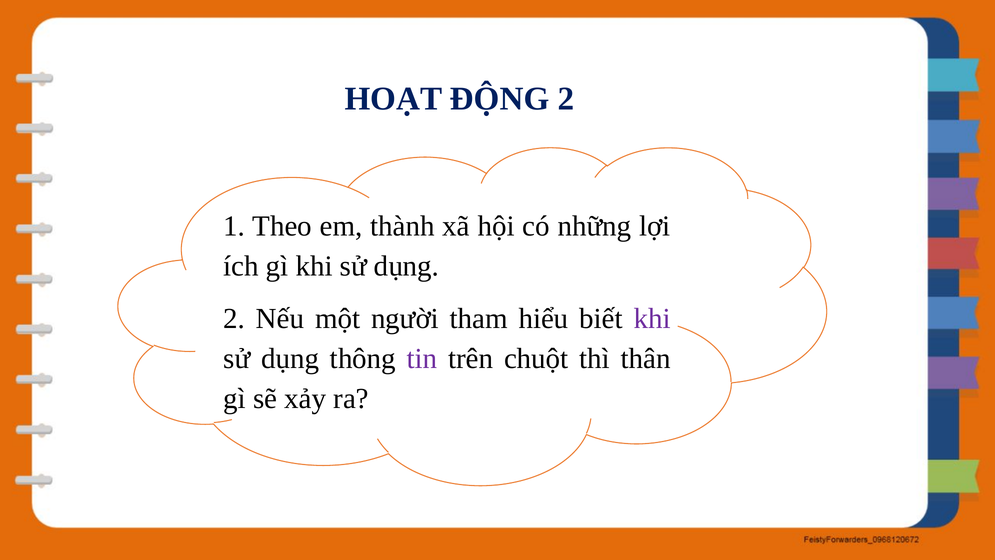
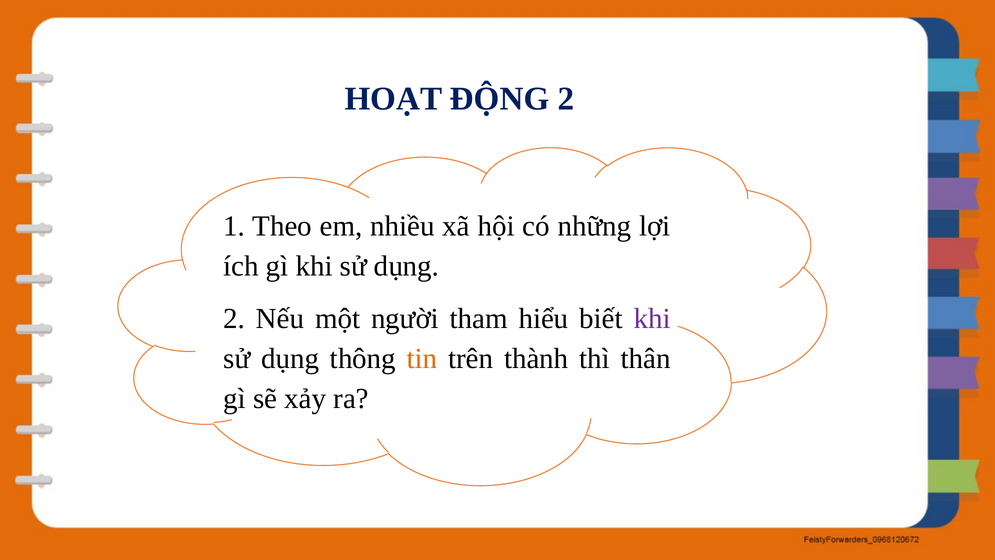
thành: thành -> nhiều
tin colour: purple -> orange
chuột: chuột -> thành
